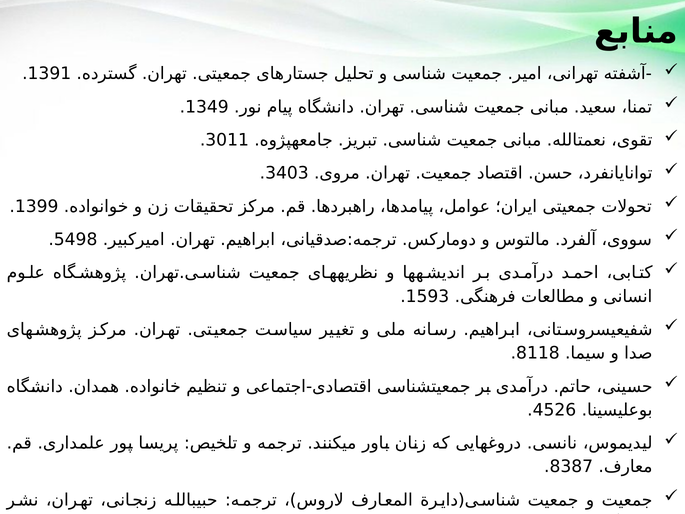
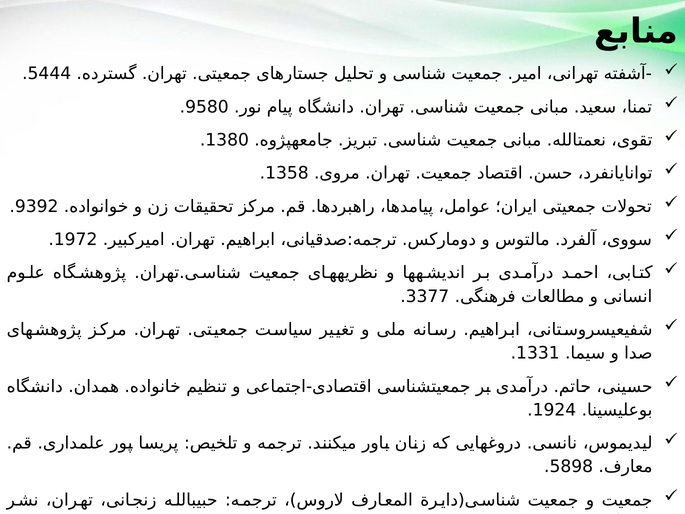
1391: 1391 -> 5444
1349: 1349 -> 9580
3011: 3011 -> 1380
3403: 3403 -> 1358
1399: 1399 -> 9392
5498: 5498 -> 1972
1593: 1593 -> 3377
8118: 8118 -> 1331
4526: 4526 -> 1924
8387: 8387 -> 5898
